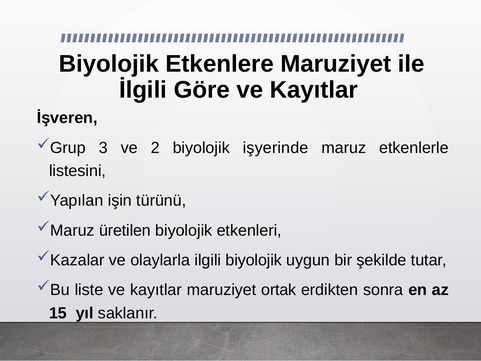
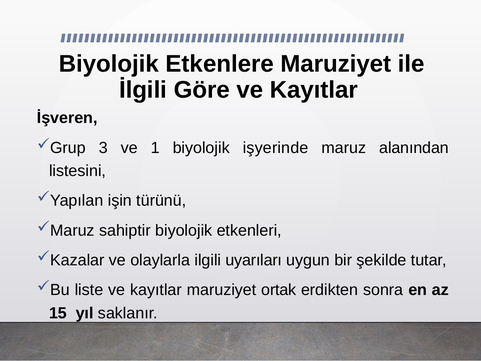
2: 2 -> 1
etkenlerle: etkenlerle -> alanından
üretilen: üretilen -> sahiptir
ilgili biyolojik: biyolojik -> uyarıları
